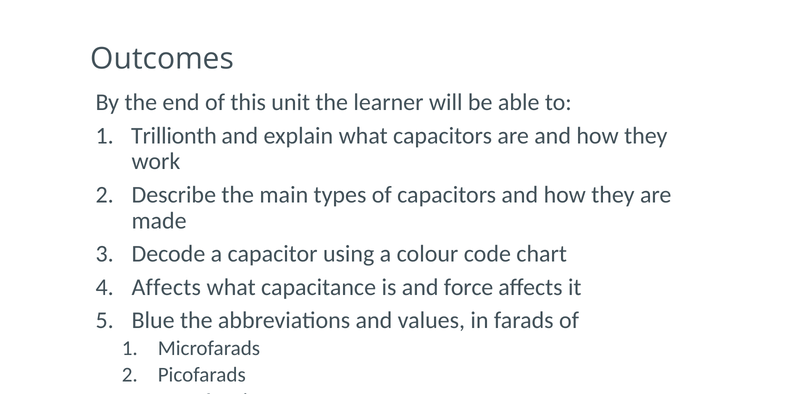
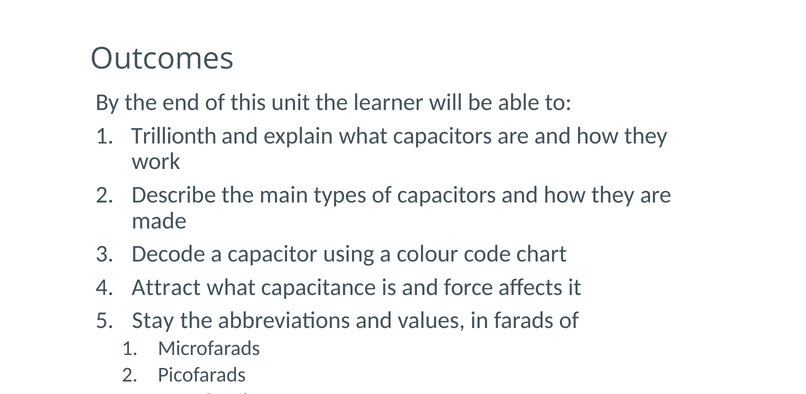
Affects at (166, 287): Affects -> Attract
Blue: Blue -> Stay
